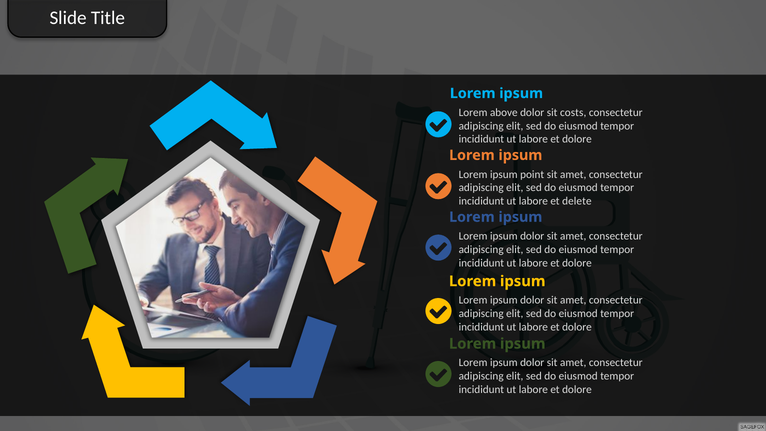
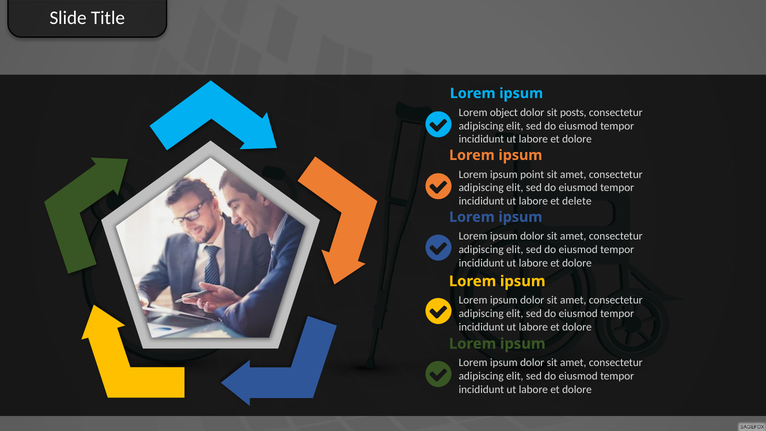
above: above -> object
costs: costs -> posts
